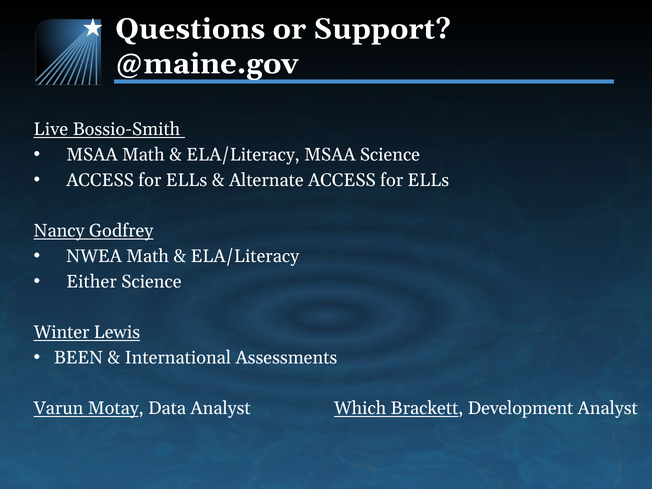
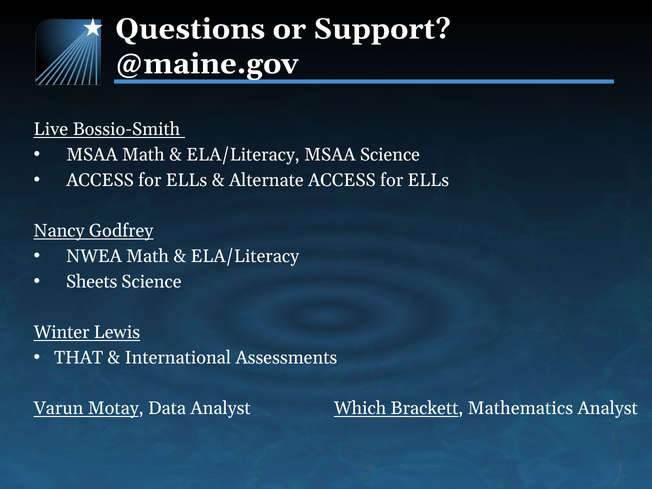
Either: Either -> Sheets
BEEN: BEEN -> THAT
Development: Development -> Mathematics
